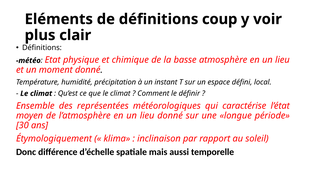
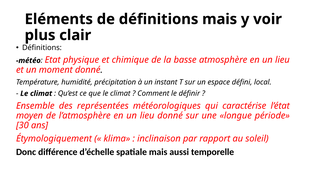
définitions coup: coup -> mais
